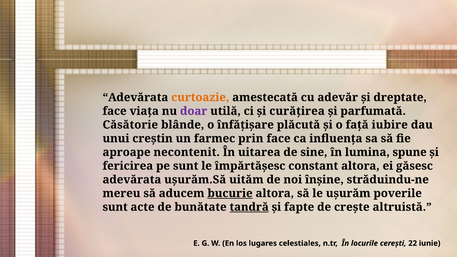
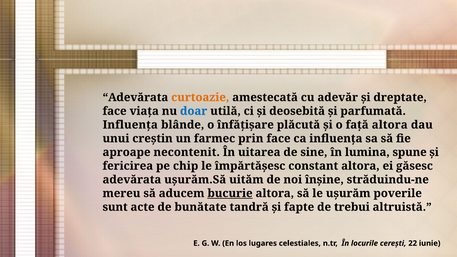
doar colour: purple -> blue
curățirea: curățirea -> deosebită
Căsătorie at (130, 125): Căsătorie -> Influența
față iubire: iubire -> altora
pe sunt: sunt -> chip
tandră underline: present -> none
crește: crește -> trebui
